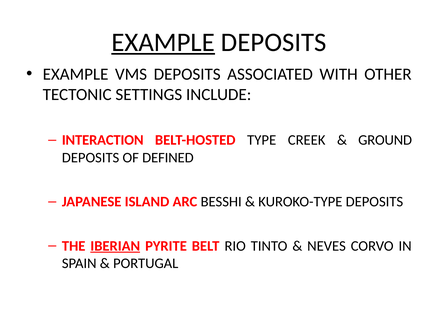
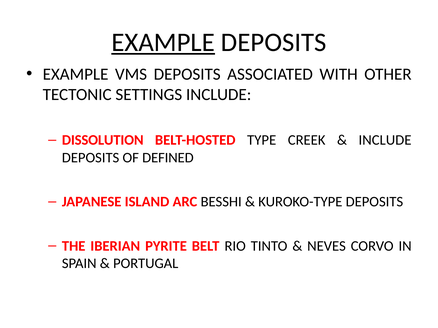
INTERACTION: INTERACTION -> DISSOLUTION
GROUND at (385, 140): GROUND -> INCLUDE
IBERIAN underline: present -> none
